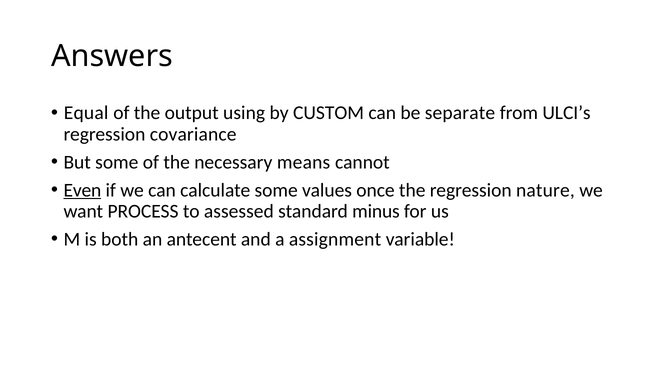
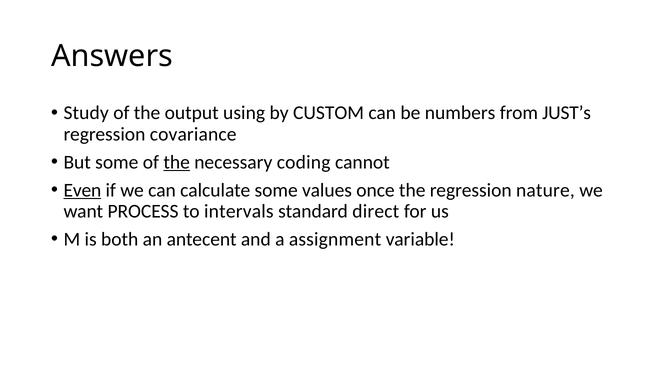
Equal: Equal -> Study
separate: separate -> numbers
ULCI’s: ULCI’s -> JUST’s
the at (177, 162) underline: none -> present
means: means -> coding
assessed: assessed -> intervals
minus: minus -> direct
